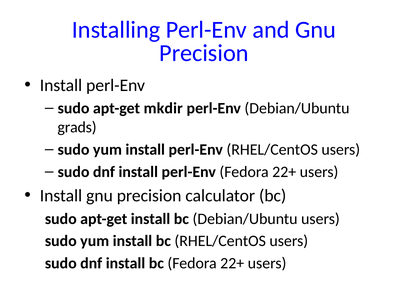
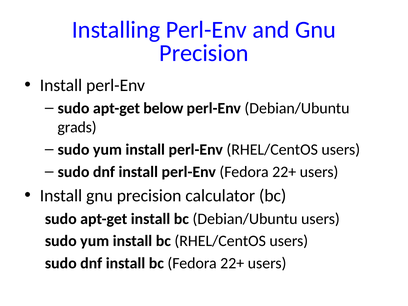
mkdir: mkdir -> below
